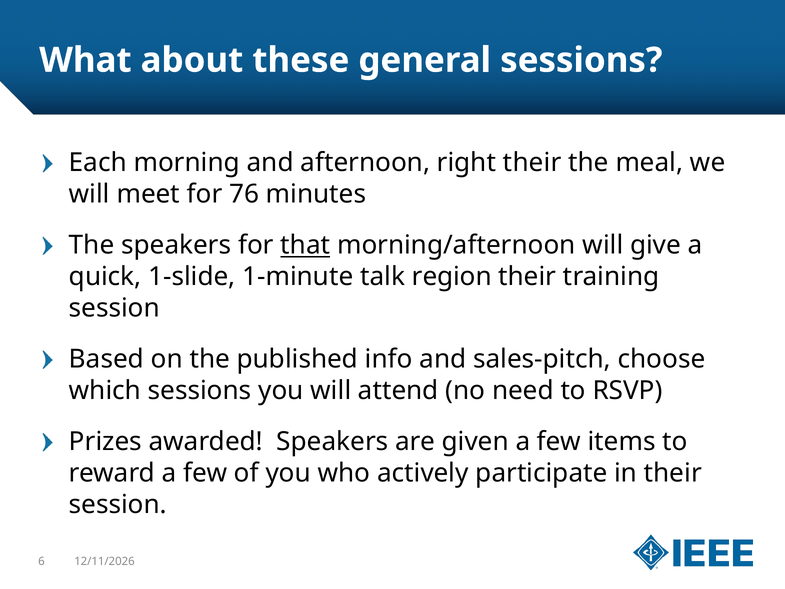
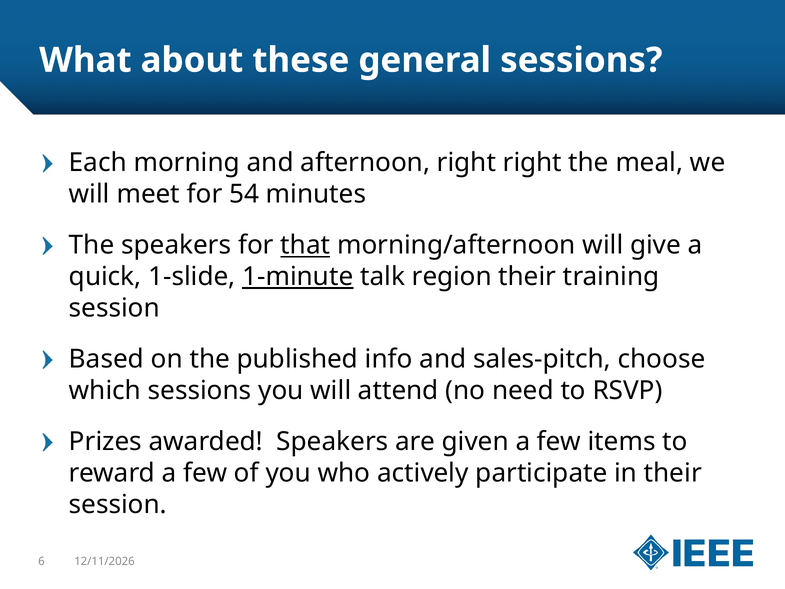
right their: their -> right
76: 76 -> 54
1-minute underline: none -> present
